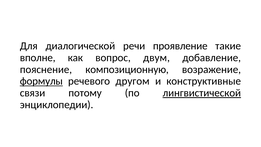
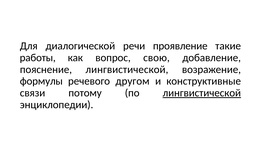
вполне: вполне -> работы
двум: двум -> свою
пояснение композиционную: композиционную -> лингвистической
формулы underline: present -> none
